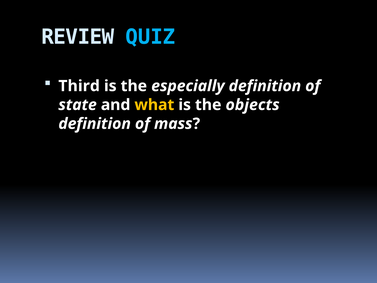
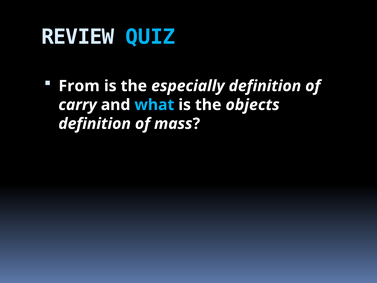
Third: Third -> From
state: state -> carry
what colour: yellow -> light blue
